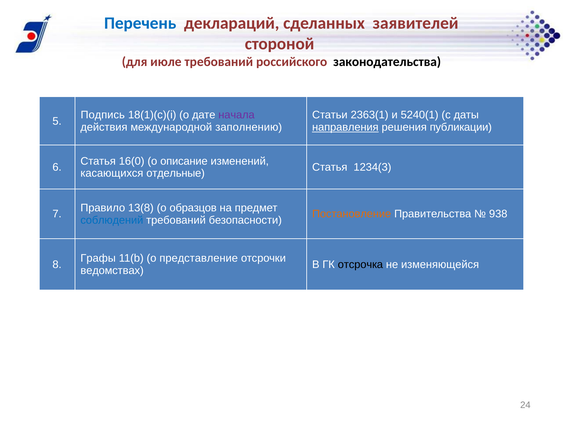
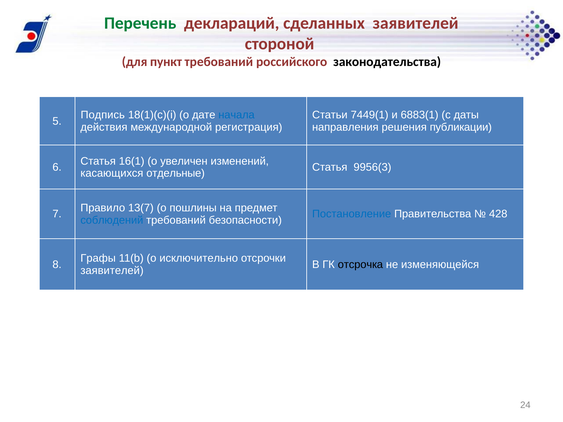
Перечень colour: blue -> green
июле: июле -> пункт
начала colour: purple -> blue
2363(1: 2363(1 -> 7449(1
5240(1: 5240(1 -> 6883(1
заполнению: заполнению -> регистрация
направления underline: present -> none
16(0: 16(0 -> 16(1
описание: описание -> увеличен
1234(3: 1234(3 -> 9956(3
13(8: 13(8 -> 13(7
образцов: образцов -> пошлины
Постановление colour: orange -> blue
938: 938 -> 428
представление: представление -> исключительно
ведомствах at (112, 271): ведомствах -> заявителей
